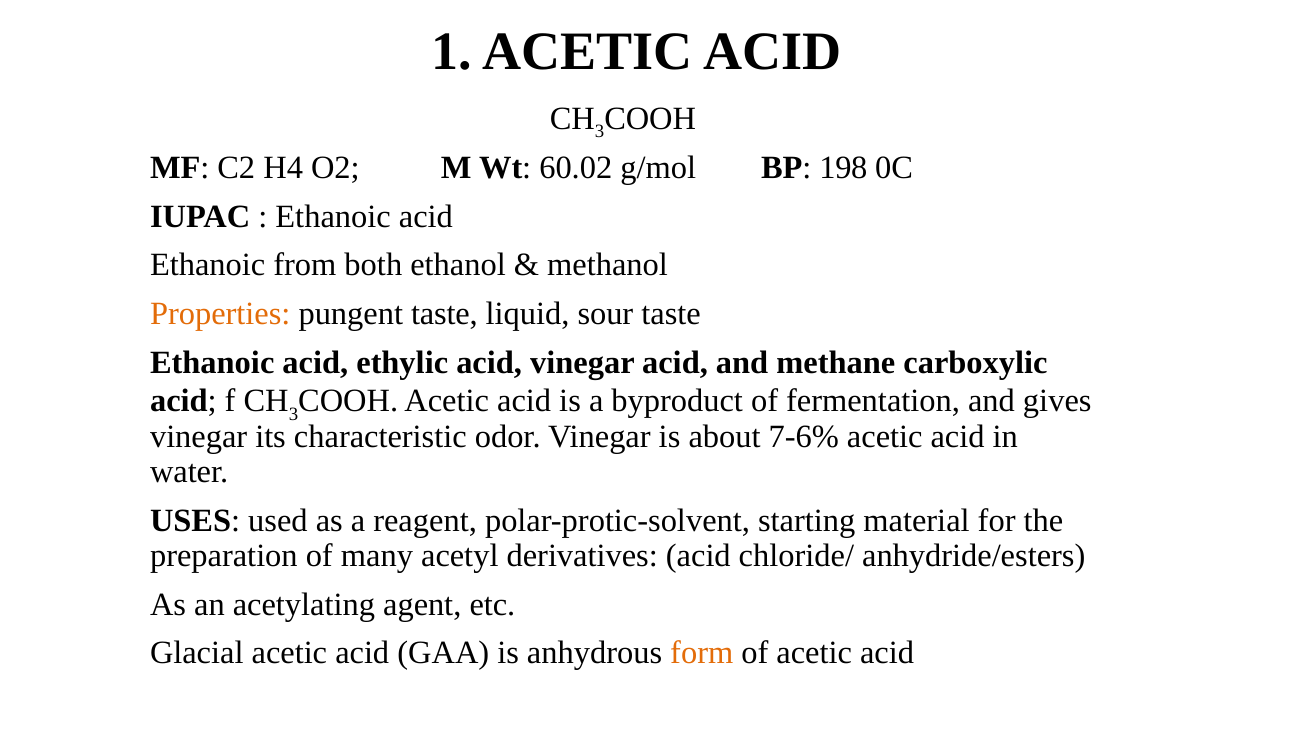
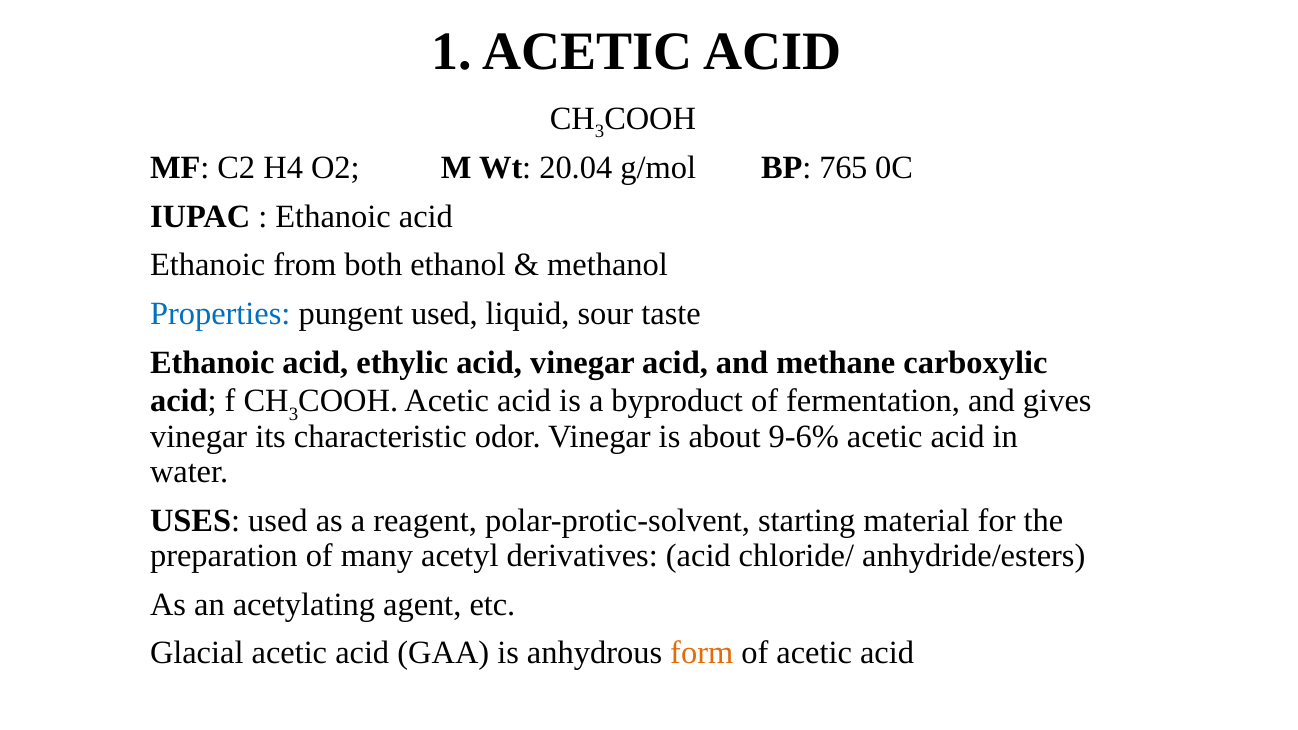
60.02: 60.02 -> 20.04
198: 198 -> 765
Properties colour: orange -> blue
pungent taste: taste -> used
7-6%: 7-6% -> 9-6%
